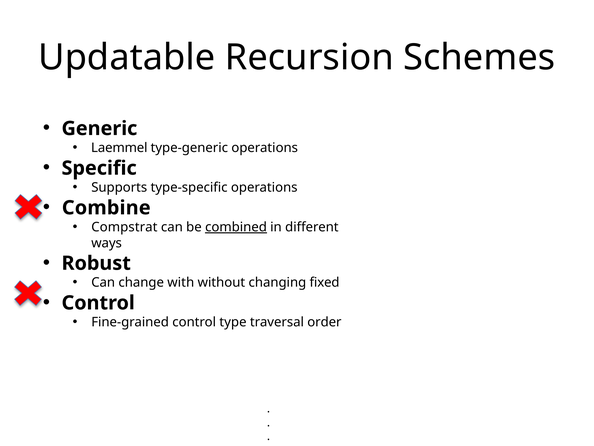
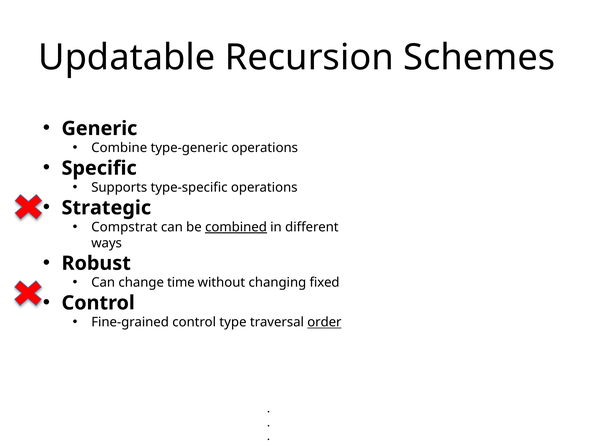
Laemmel: Laemmel -> Combine
Combine: Combine -> Strategic
with: with -> time
order underline: none -> present
